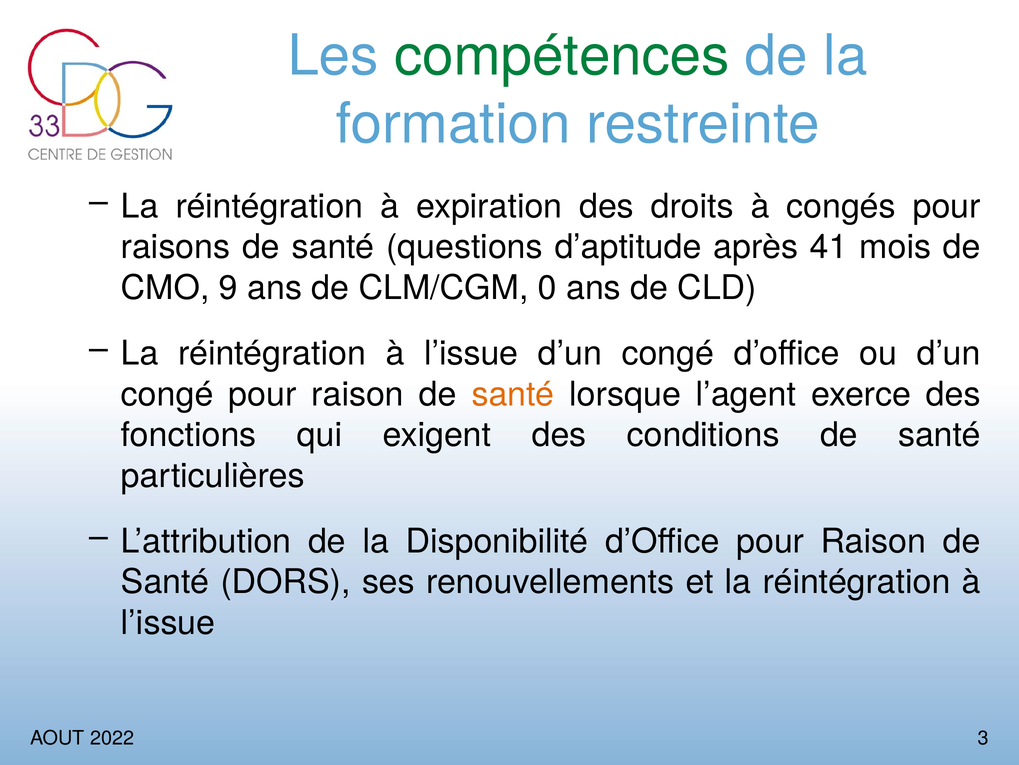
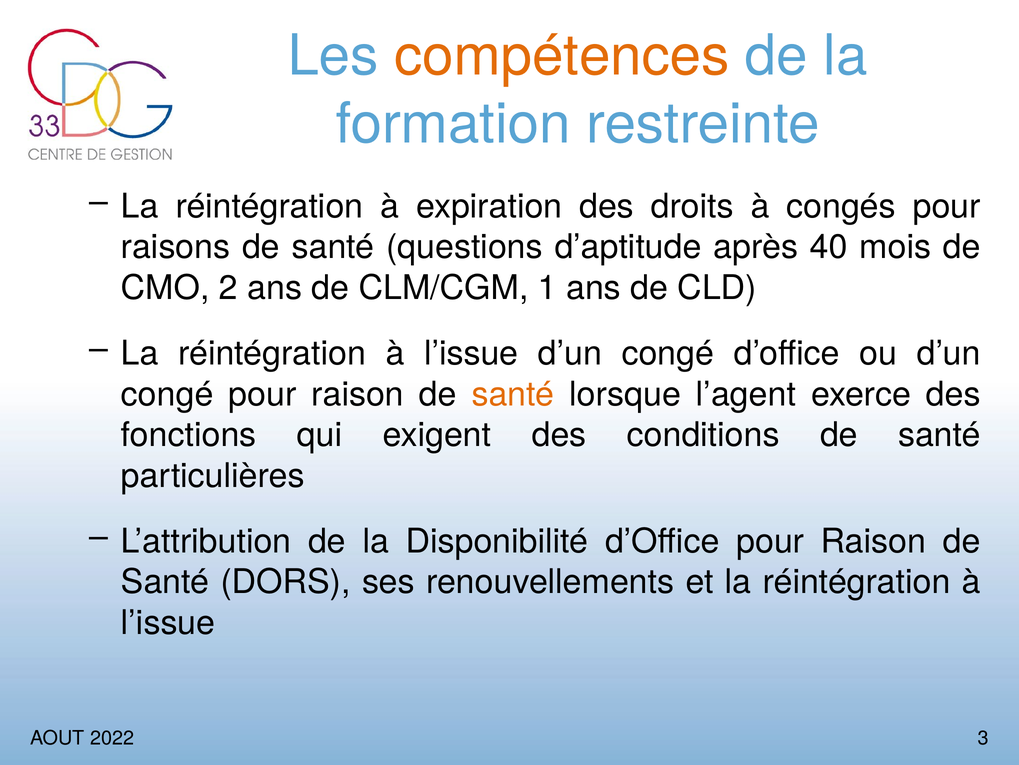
compétences colour: green -> orange
41: 41 -> 40
9: 9 -> 2
0: 0 -> 1
